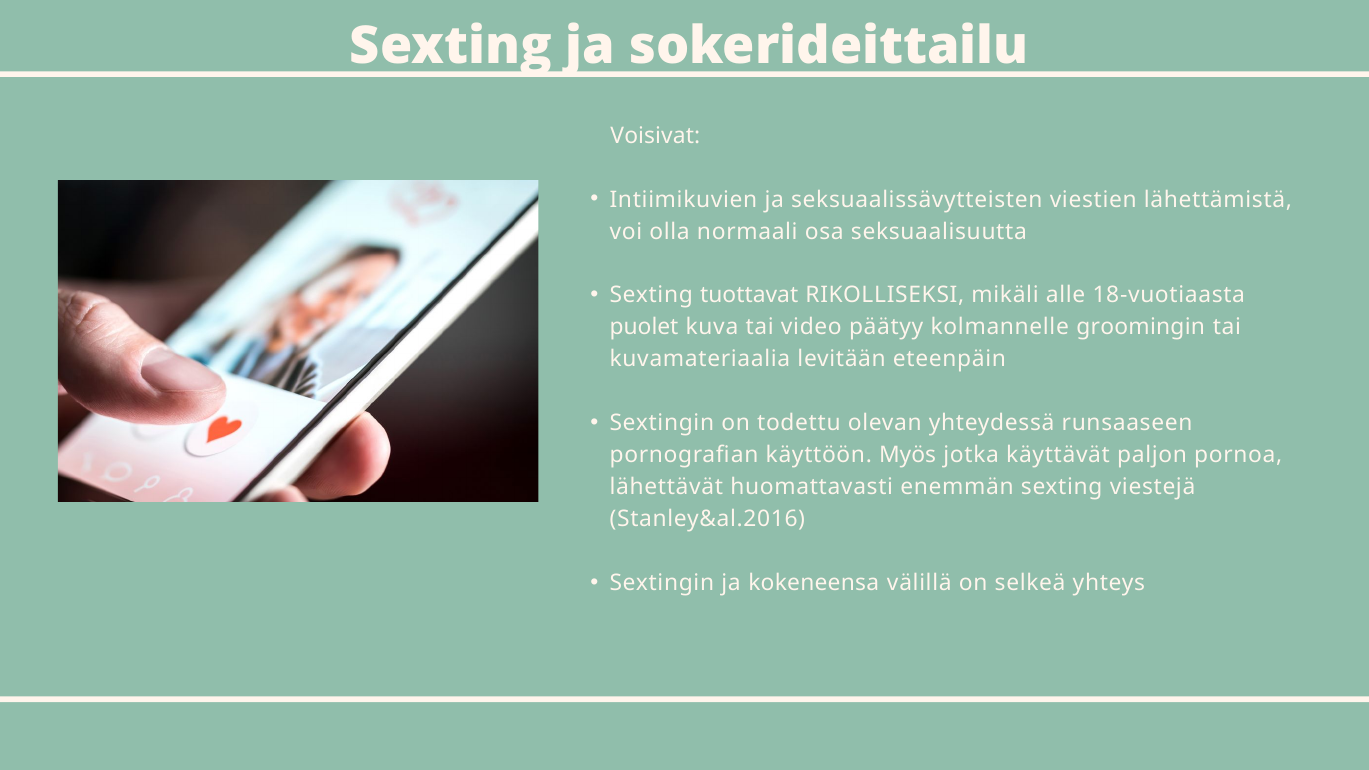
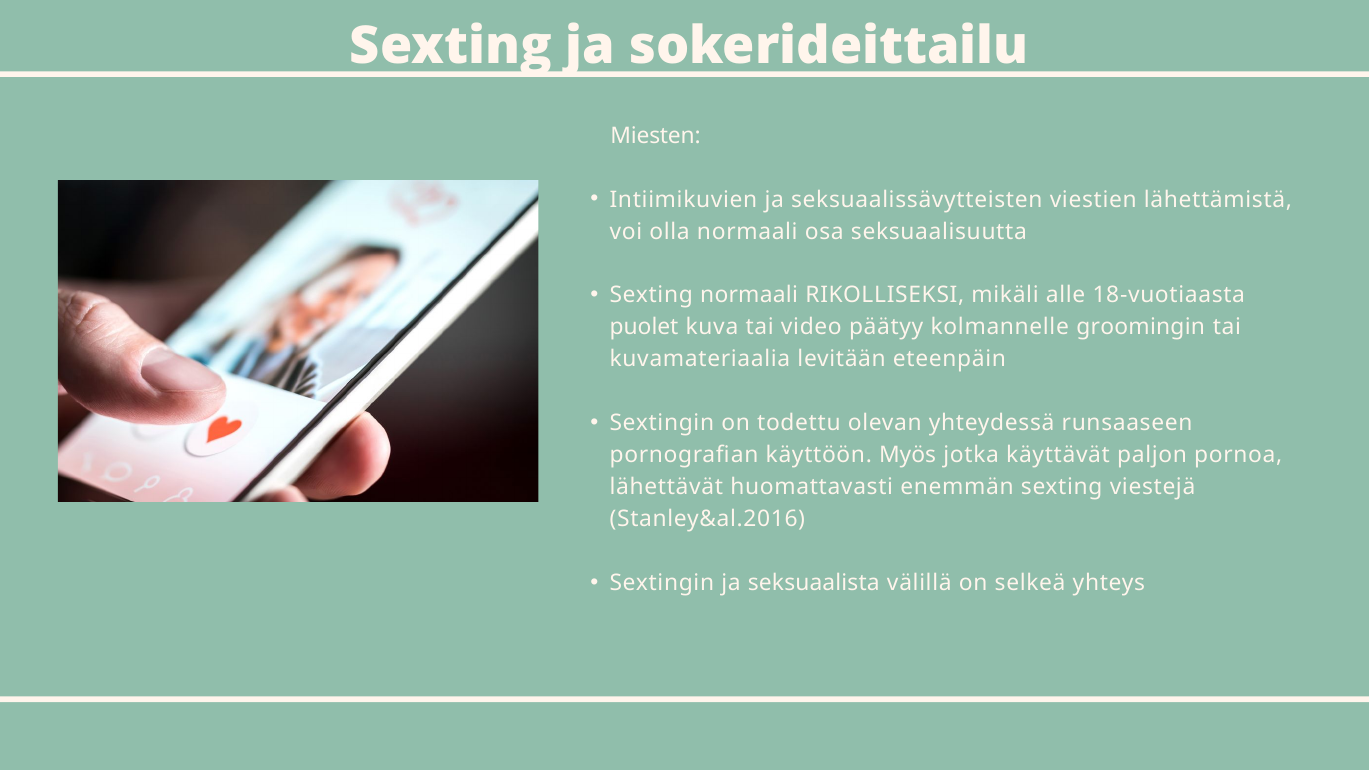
Voisivat: Voisivat -> Miesten
Sexting tuottavat: tuottavat -> normaali
kokeneensa: kokeneensa -> seksuaalista
